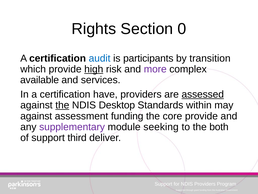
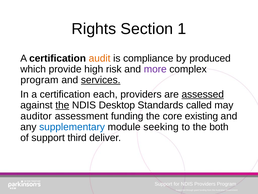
0: 0 -> 1
audit colour: blue -> orange
participants: participants -> compliance
transition: transition -> produced
high underline: present -> none
available at (40, 80): available -> program
services underline: none -> present
have: have -> each
within: within -> called
against at (36, 116): against -> auditor
core provide: provide -> existing
supplementary colour: purple -> blue
